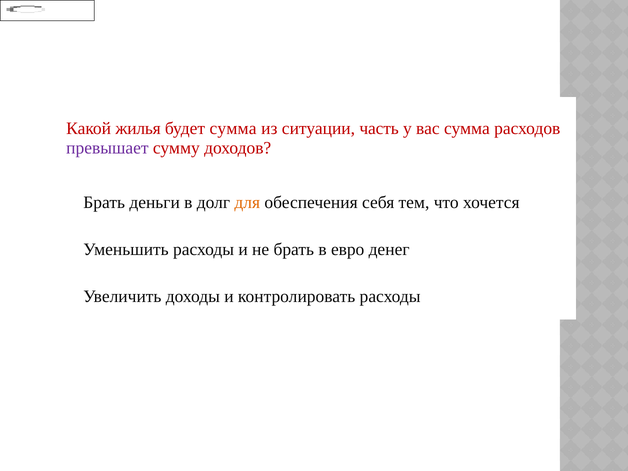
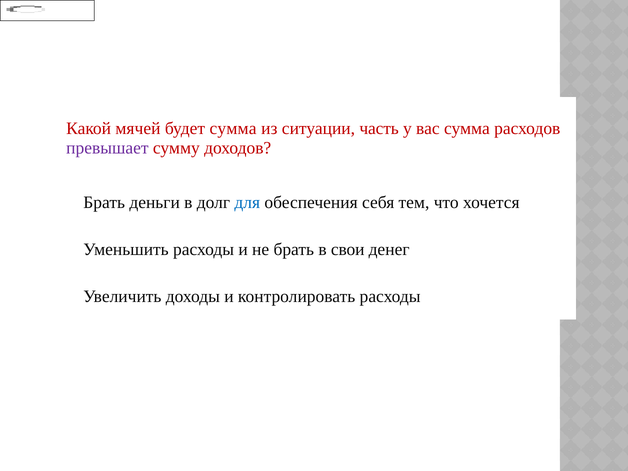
жилья: жилья -> мячей
для colour: orange -> blue
евро: евро -> свои
